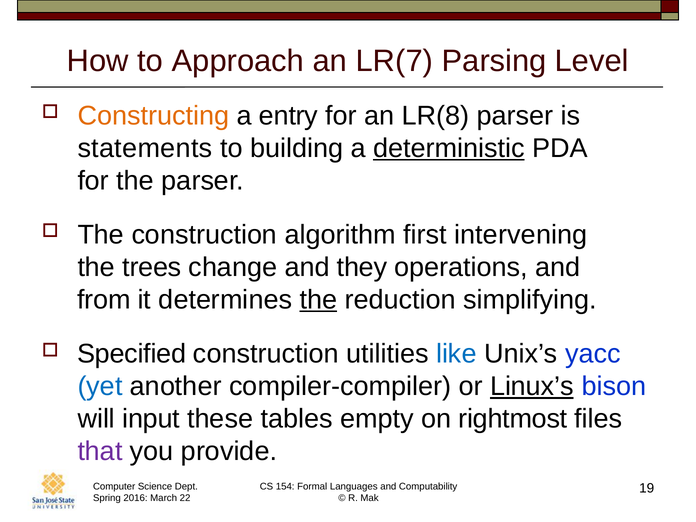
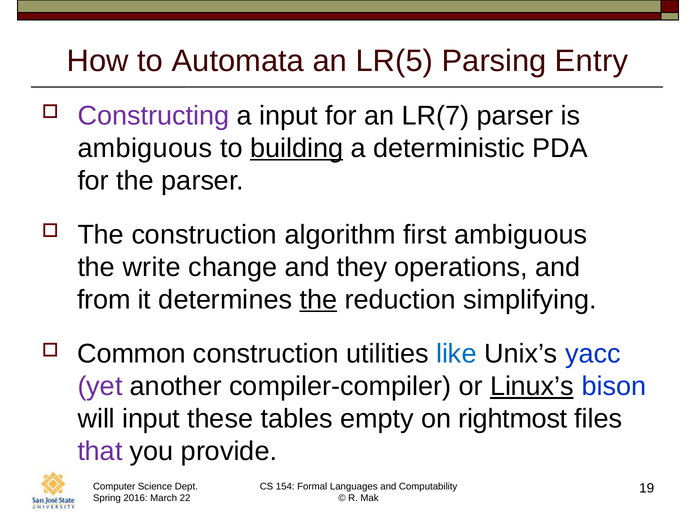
Approach: Approach -> Automata
LR(7: LR(7 -> LR(5
Level: Level -> Entry
Constructing colour: orange -> purple
a entry: entry -> input
LR(8: LR(8 -> LR(7
statements at (145, 148): statements -> ambiguous
building underline: none -> present
deterministic underline: present -> none
first intervening: intervening -> ambiguous
trees: trees -> write
Specified: Specified -> Common
yet colour: blue -> purple
